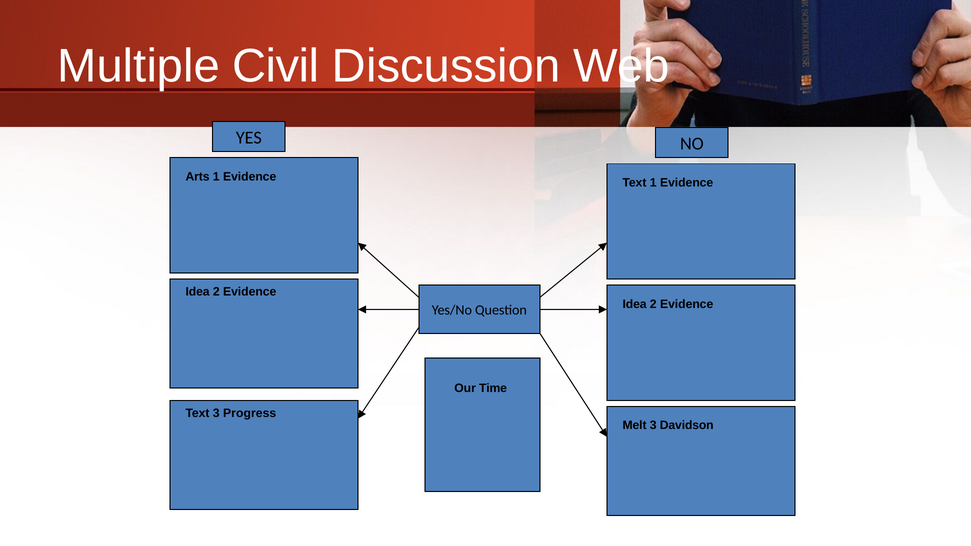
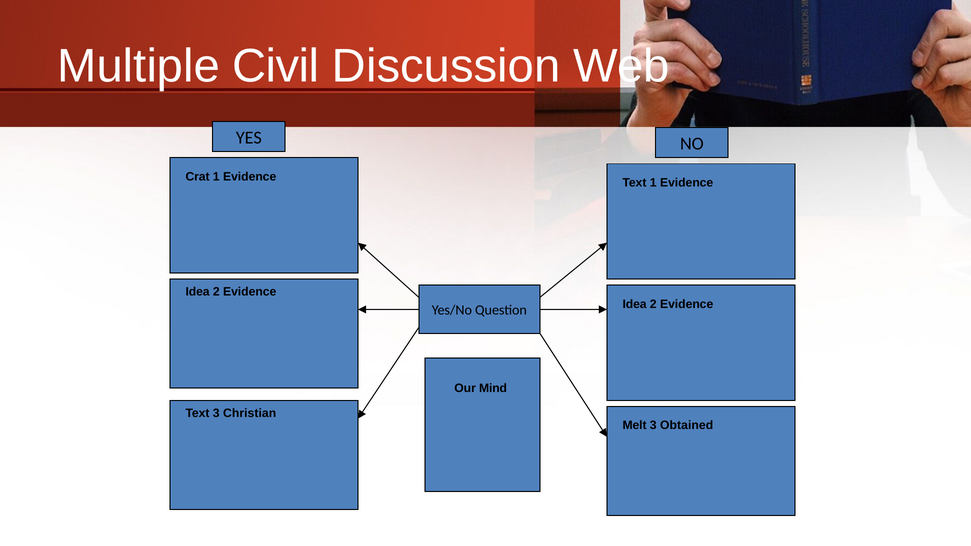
Arts: Arts -> Crat
Time: Time -> Mind
Progress: Progress -> Christian
Davidson: Davidson -> Obtained
